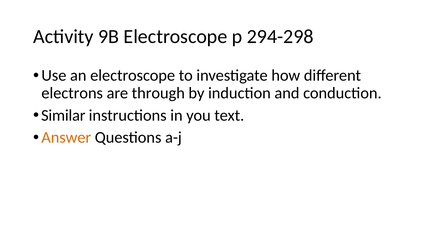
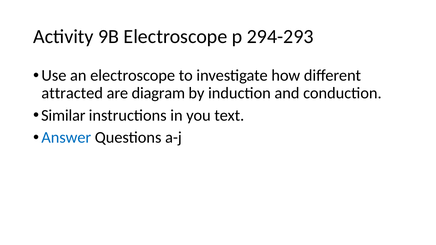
294-298: 294-298 -> 294-293
electrons: electrons -> attracted
through: through -> diagram
Answer colour: orange -> blue
